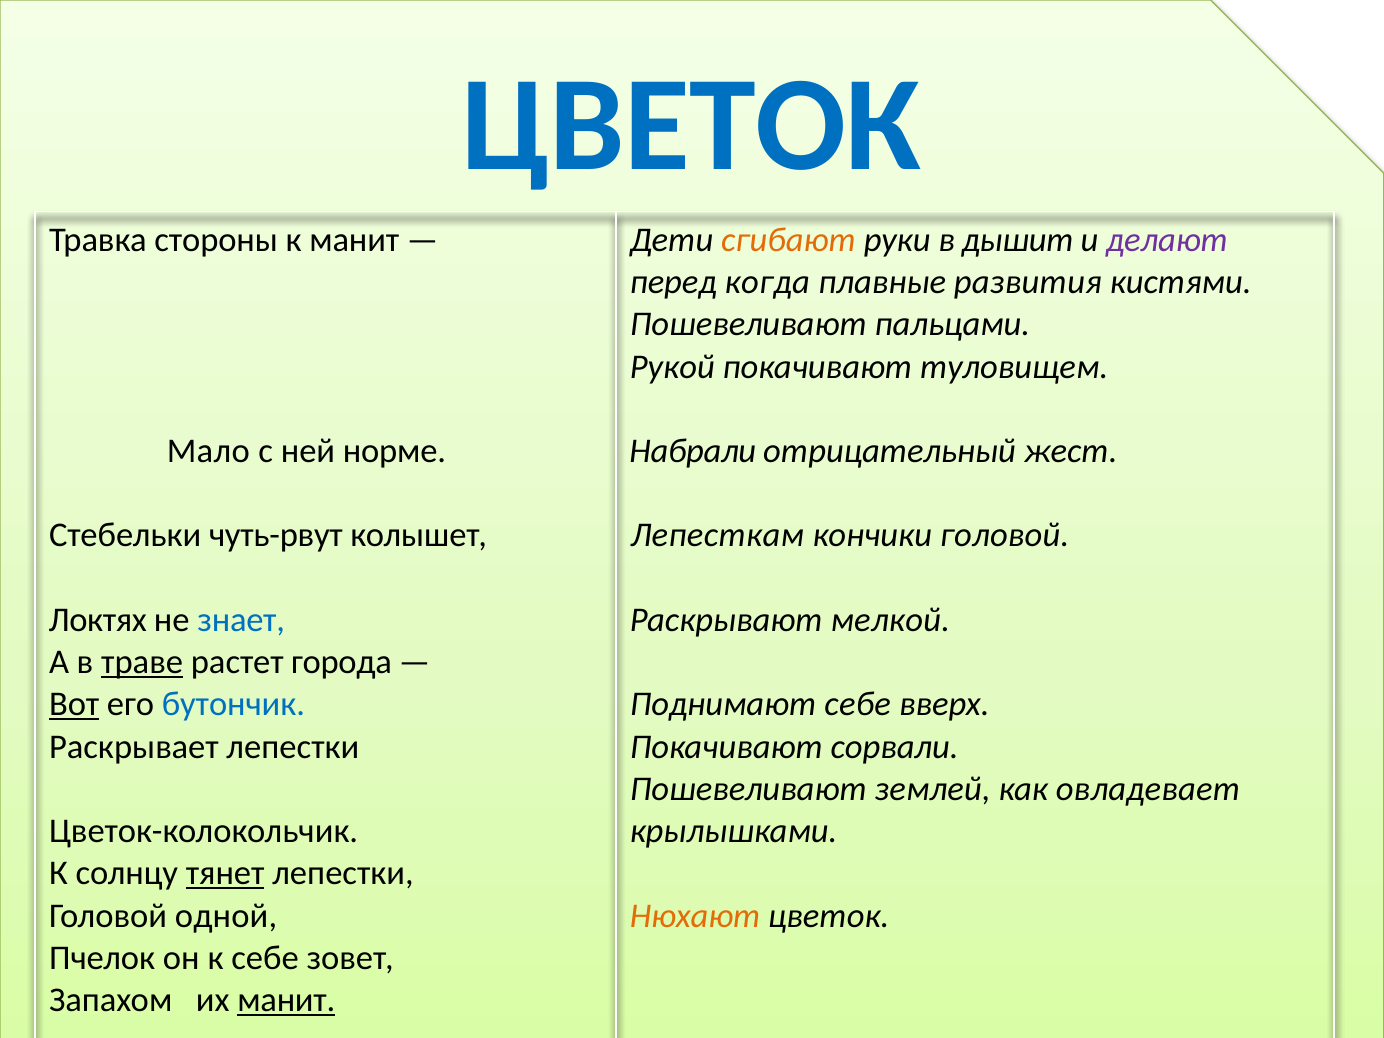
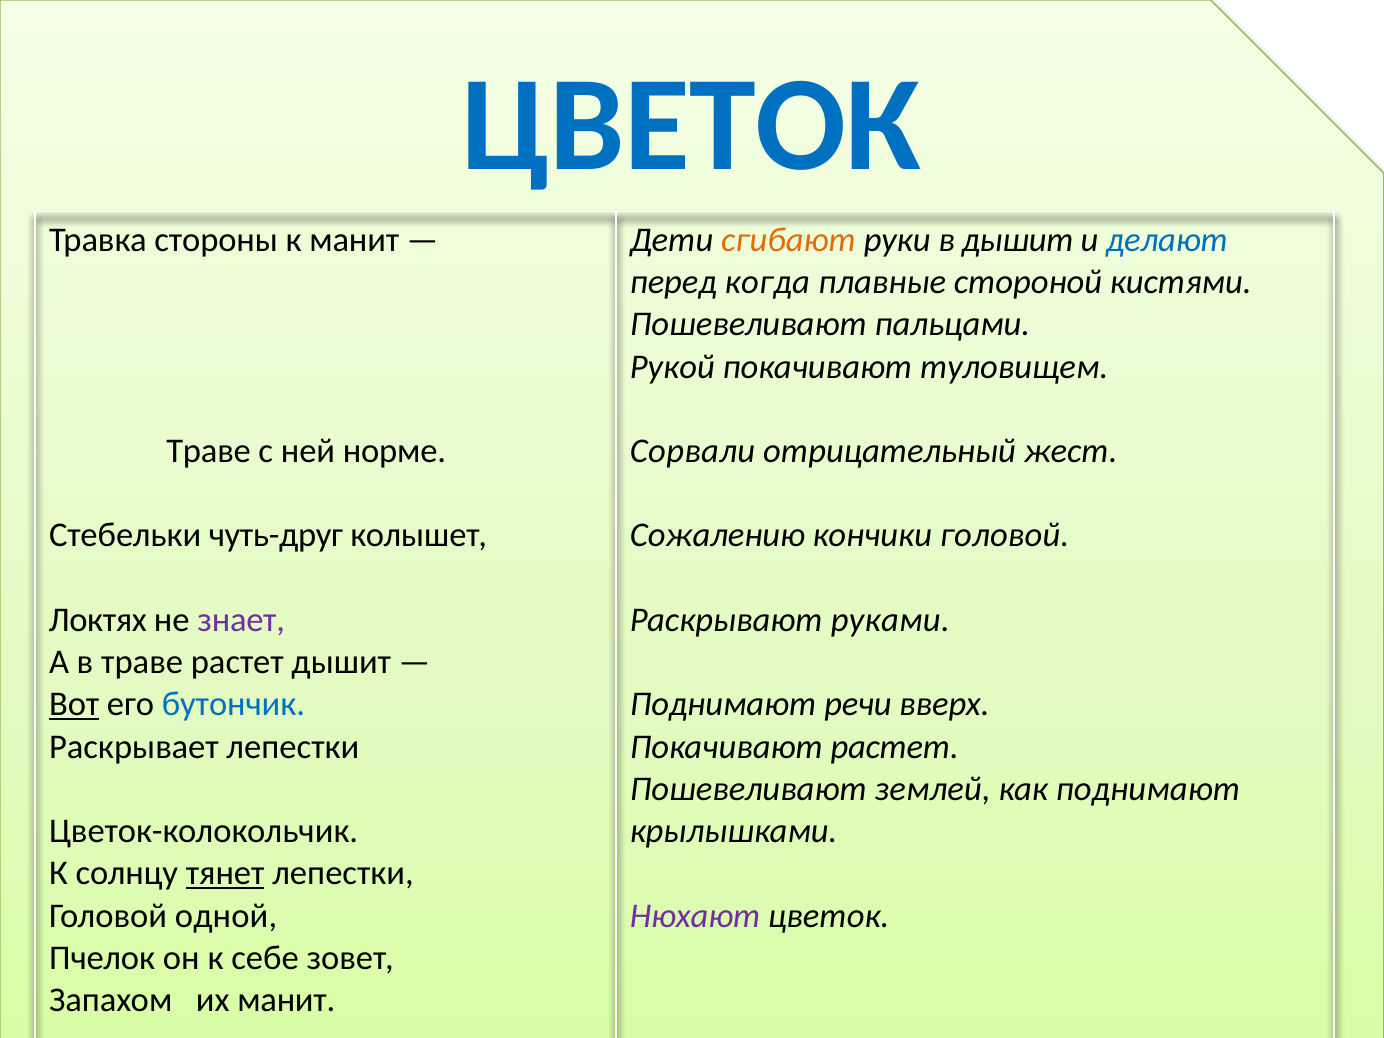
делают colour: purple -> blue
развития: развития -> стороной
Мало at (208, 451): Мало -> Траве
Набрали: Набрали -> Сорвали
чуть-рвут: чуть-рвут -> чуть-друг
Лепесткам: Лепесткам -> Сожалению
знает colour: blue -> purple
мелкой: мелкой -> руками
траве at (142, 662) underline: present -> none
растет города: города -> дышит
Поднимают себе: себе -> речи
Покачивают сорвали: сорвали -> растет
как овладевает: овладевает -> поднимают
Нюхают colour: orange -> purple
манит at (286, 1000) underline: present -> none
